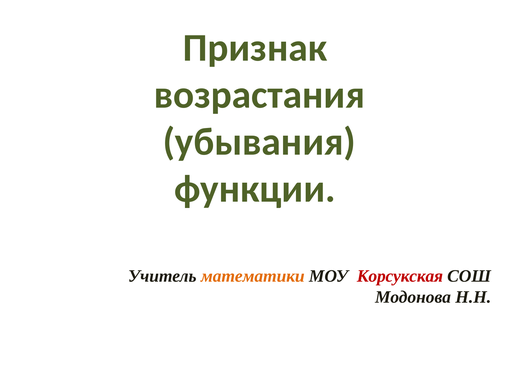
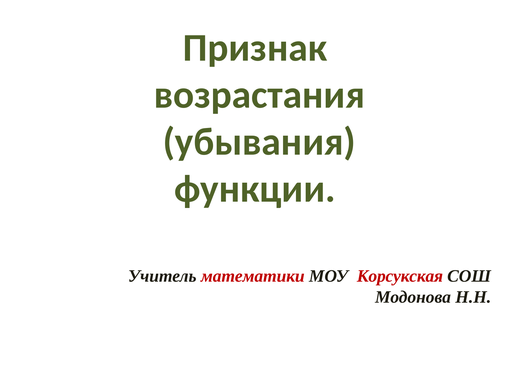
математики colour: orange -> red
